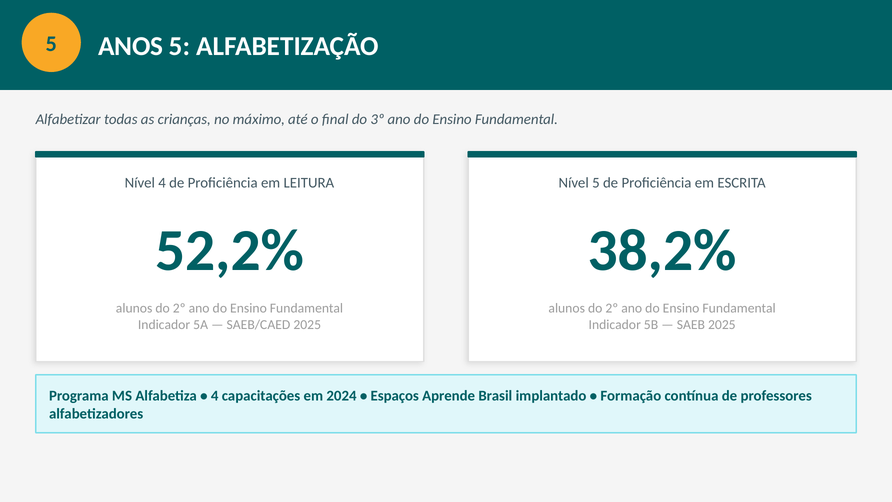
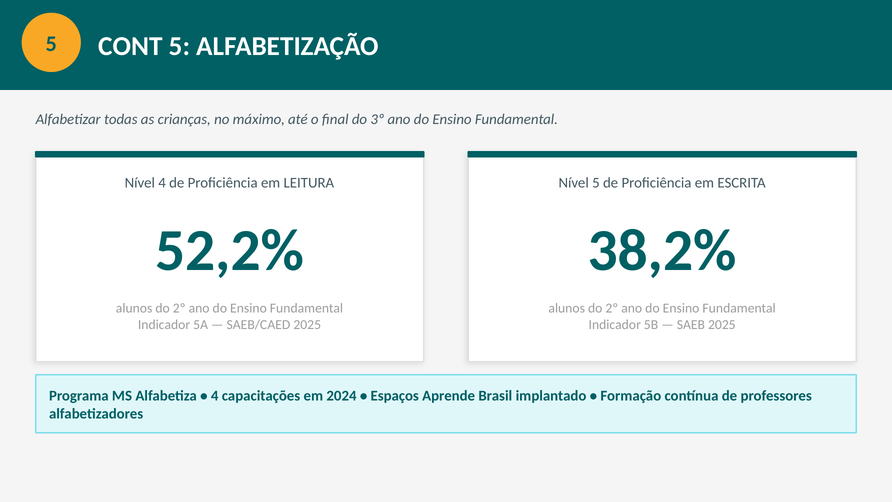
ANOS: ANOS -> CONT
